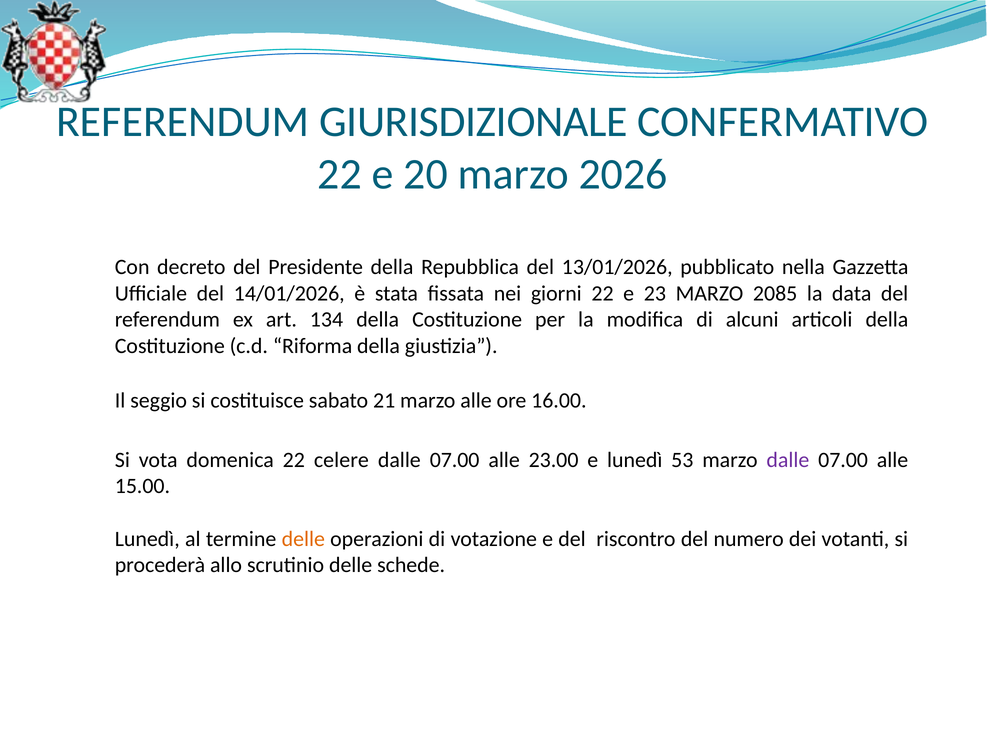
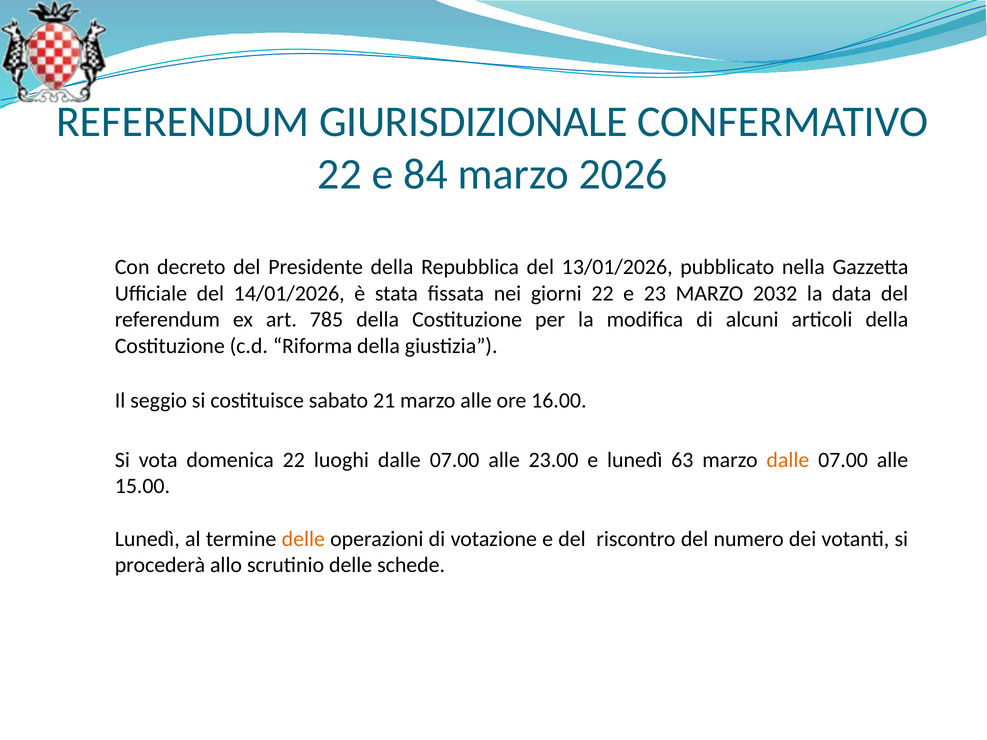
20: 20 -> 84
2085: 2085 -> 2032
134: 134 -> 785
celere: celere -> luoghi
53: 53 -> 63
dalle at (788, 460) colour: purple -> orange
